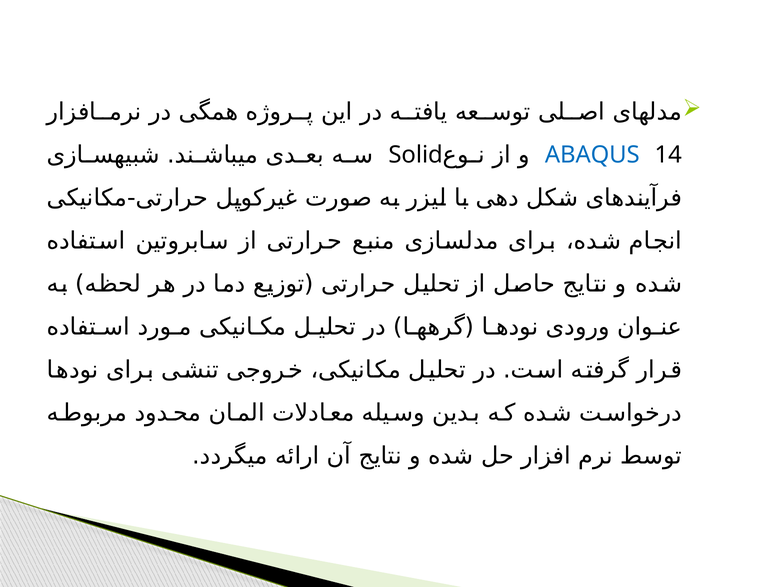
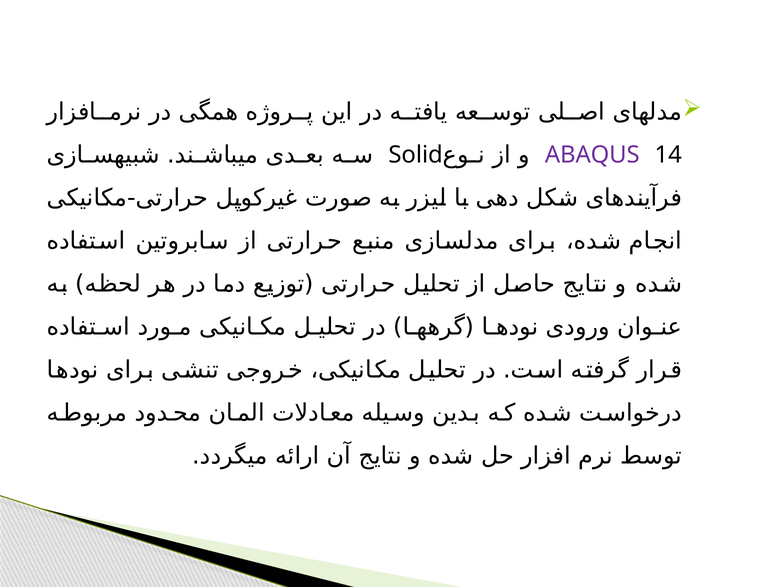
ABAQUS colour: blue -> purple
